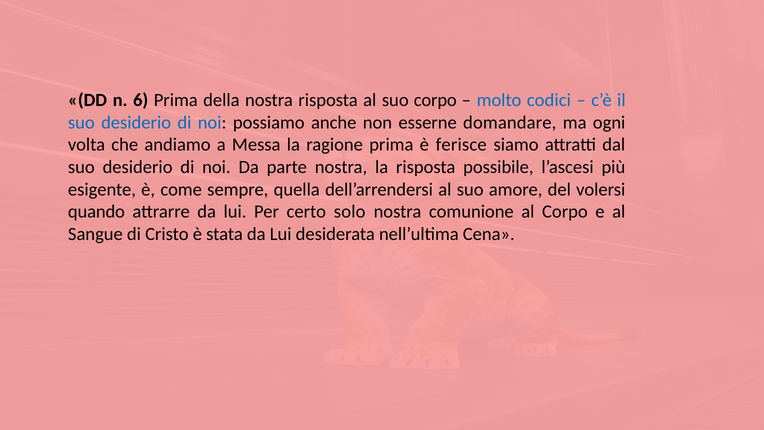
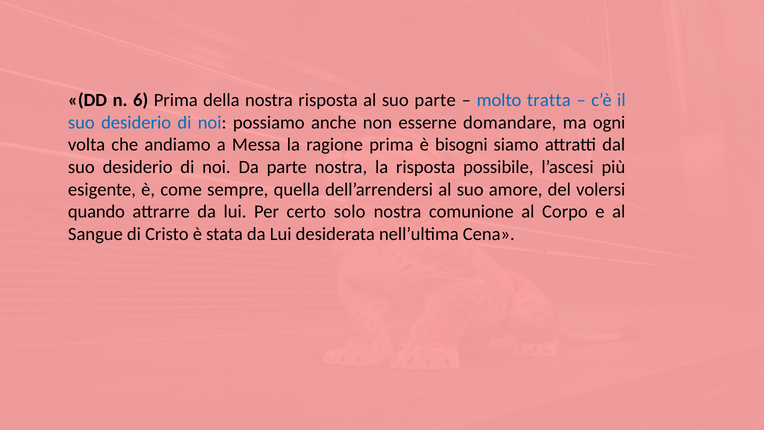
suo corpo: corpo -> parte
codici: codici -> tratta
ferisce: ferisce -> bisogni
